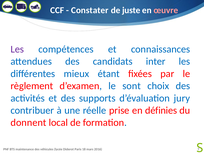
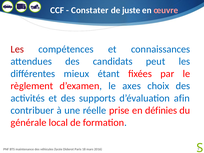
Les at (17, 49) colour: purple -> red
inter: inter -> peut
sont: sont -> axes
jury: jury -> afin
donnent: donnent -> générale
